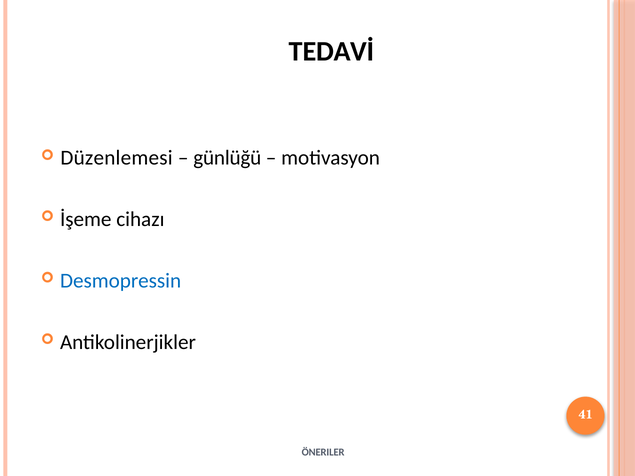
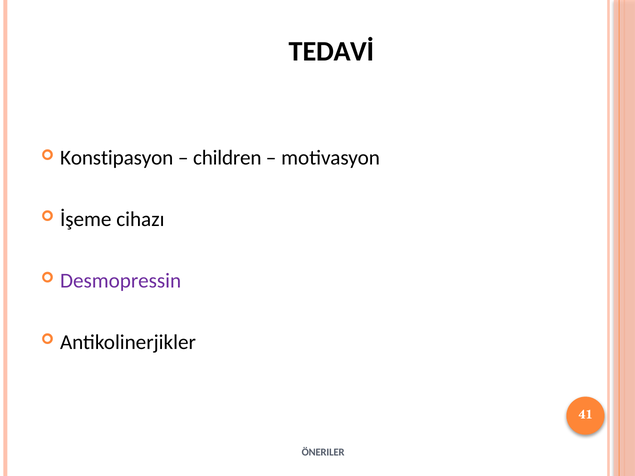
Düzenlemesi: Düzenlemesi -> Konstipasyon
günlüğü: günlüğü -> children
Desmopressin colour: blue -> purple
